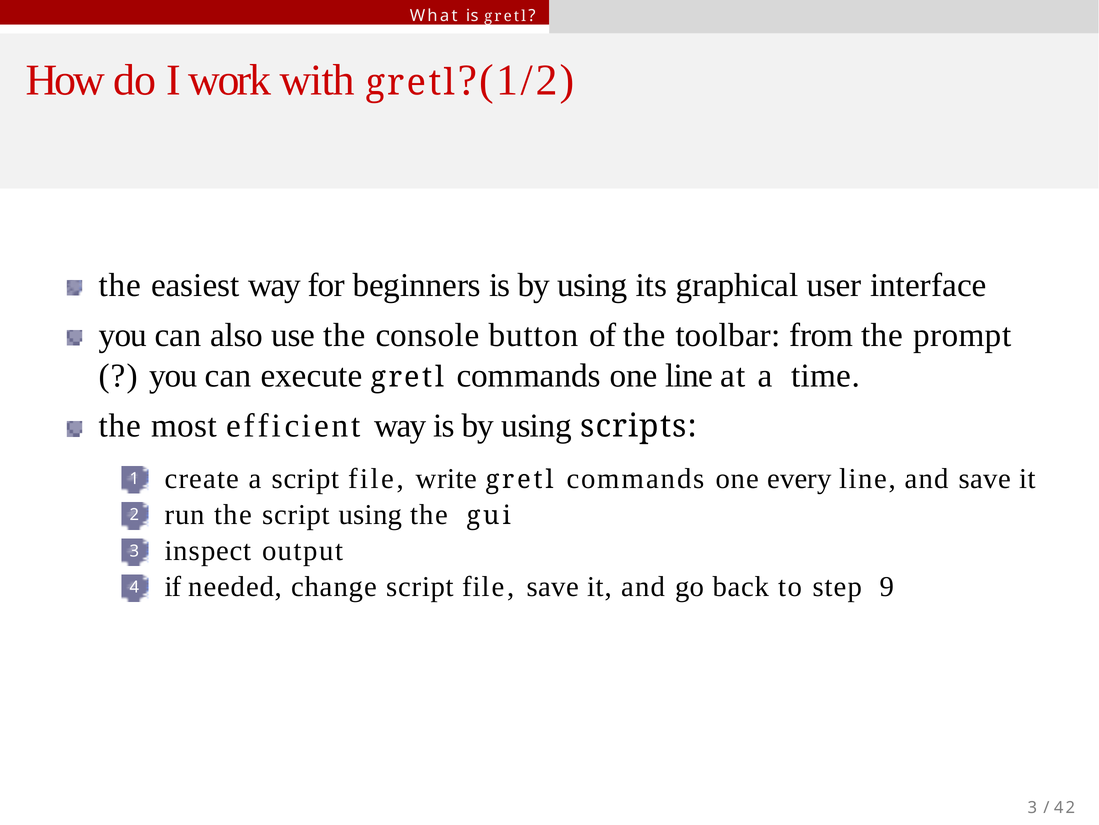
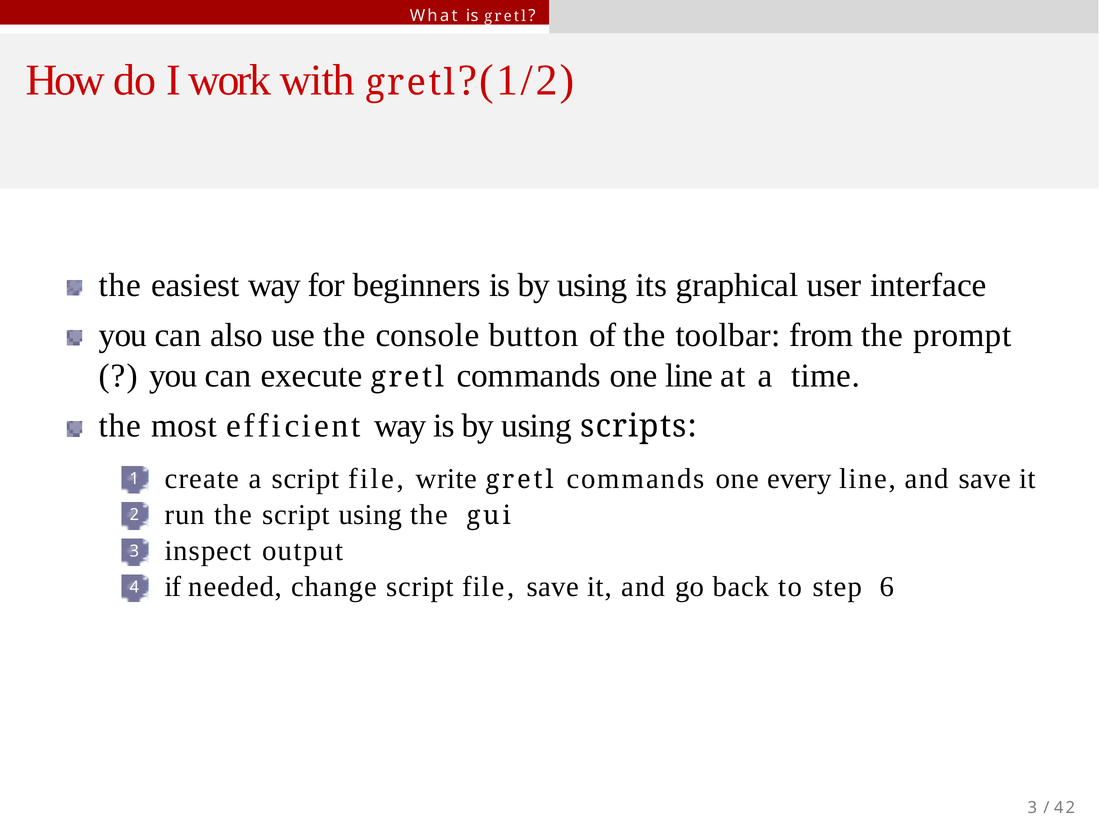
9: 9 -> 6
